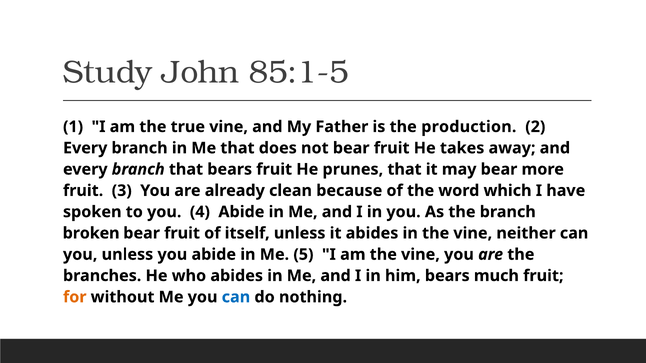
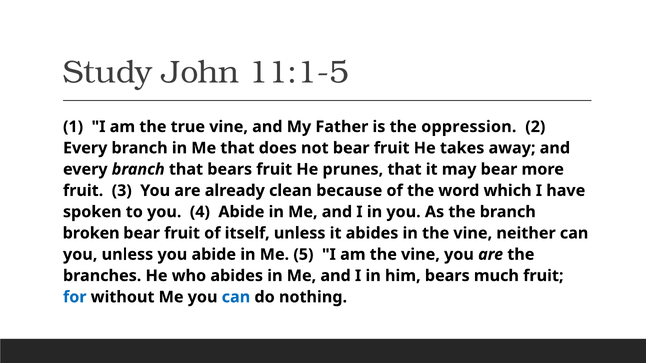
85:1-5: 85:1-5 -> 11:1-5
production: production -> oppression
for colour: orange -> blue
